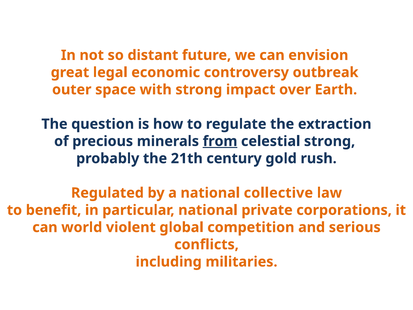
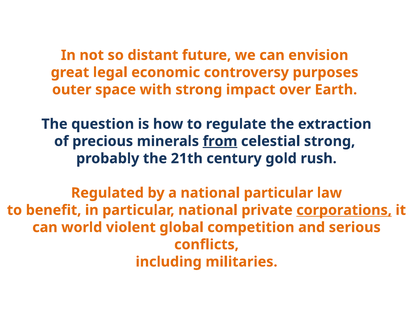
outbreak: outbreak -> purposes
national collective: collective -> particular
corporations underline: none -> present
